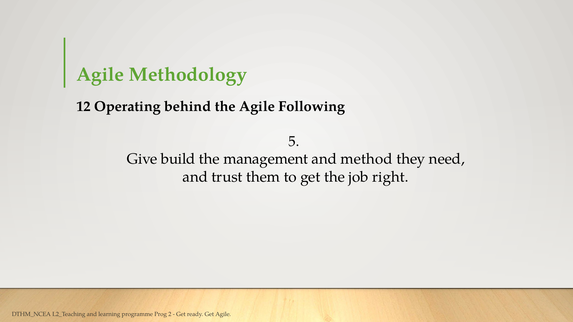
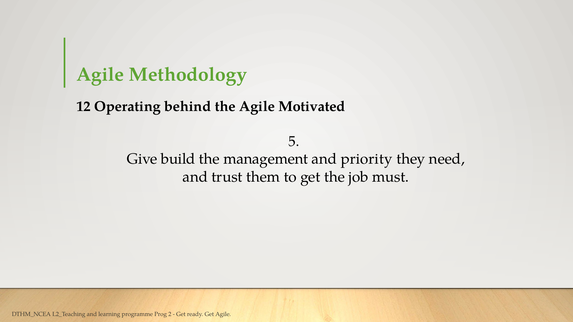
Following: Following -> Motivated
method: method -> priority
right: right -> must
